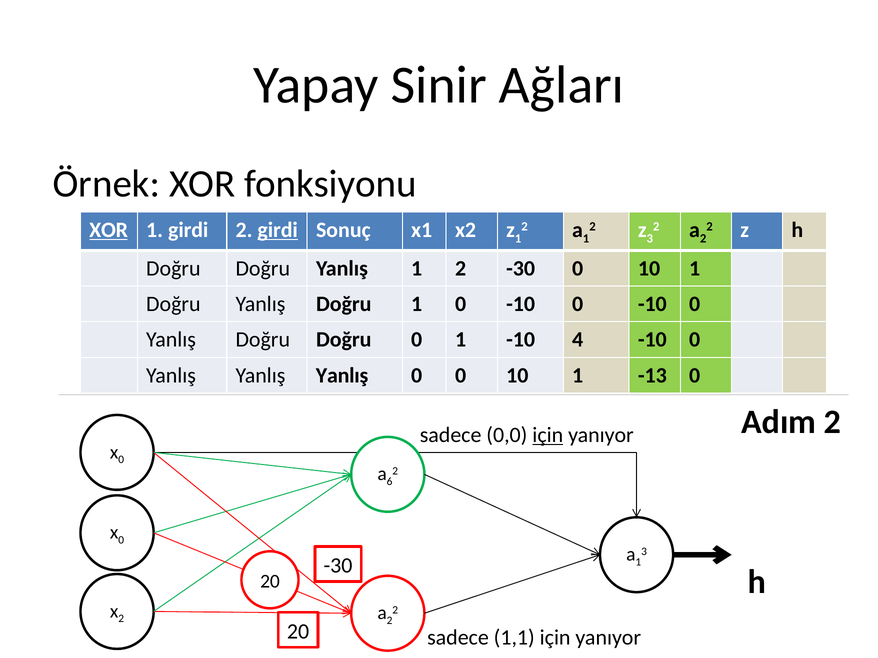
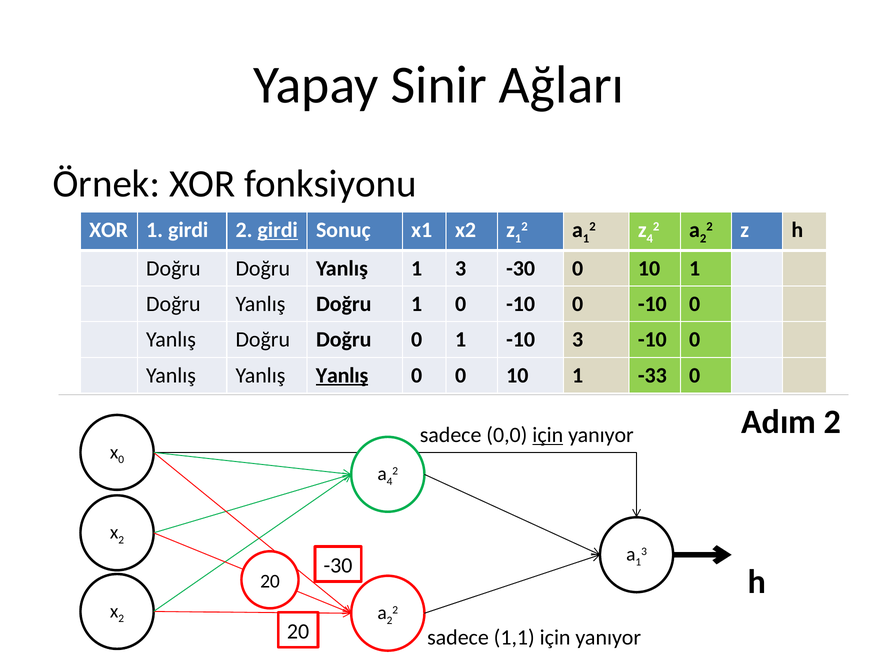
XOR at (109, 230) underline: present -> none
z 3: 3 -> 4
Yanlış 1 2: 2 -> 3
-10 4: 4 -> 3
Yanlış at (342, 376) underline: none -> present
-13: -13 -> -33
6 at (390, 482): 6 -> 4
0 at (121, 541): 0 -> 2
